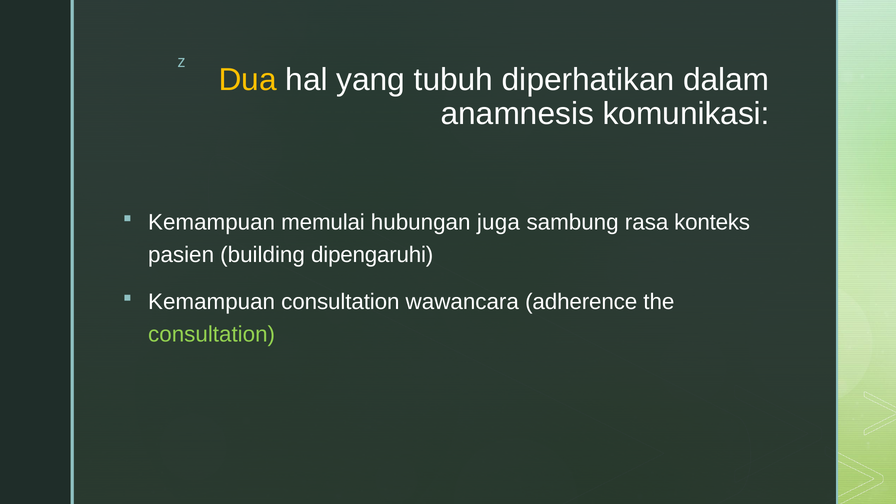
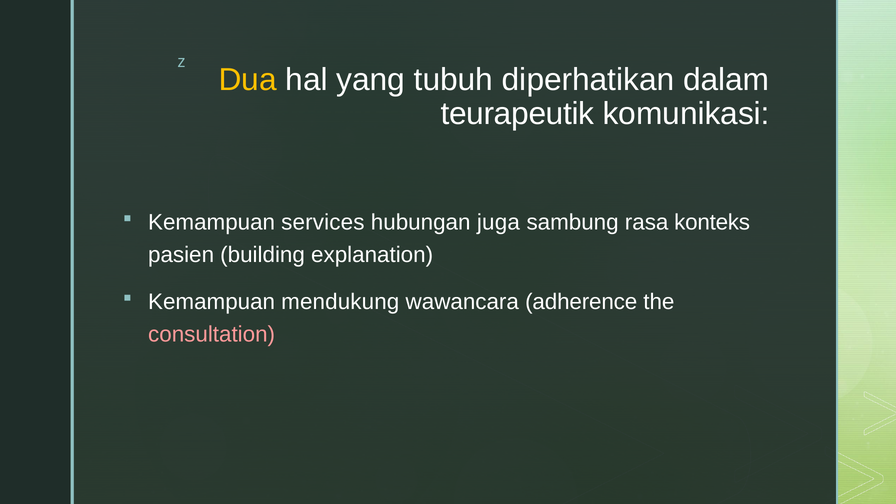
anamnesis: anamnesis -> teurapeutik
memulai: memulai -> services
dipengaruhi: dipengaruhi -> explanation
Kemampuan consultation: consultation -> mendukung
consultation at (212, 334) colour: light green -> pink
